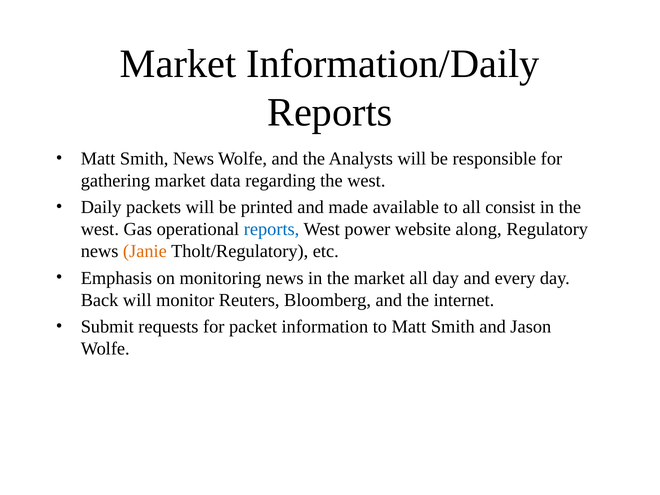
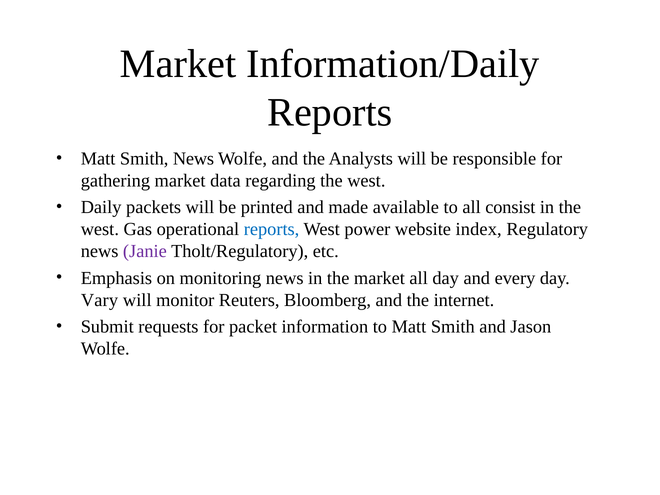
along: along -> index
Janie colour: orange -> purple
Back: Back -> Vary
